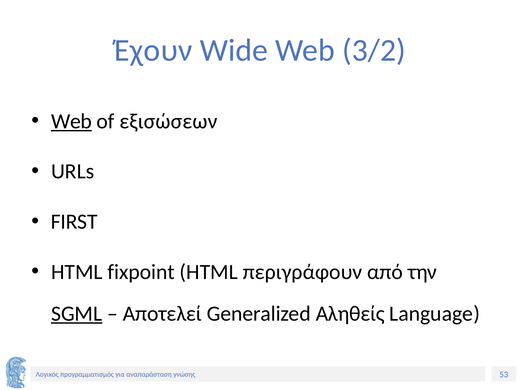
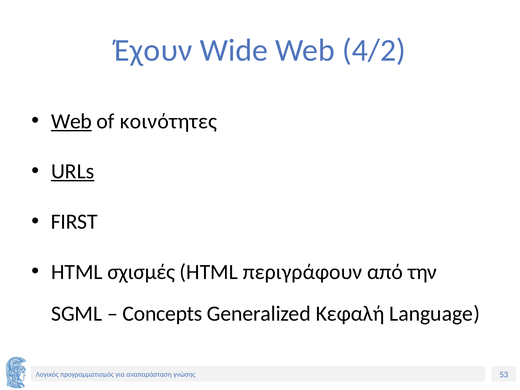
3/2: 3/2 -> 4/2
εξισώσεων: εξισώσεων -> κοινότητες
URLs underline: none -> present
fixpoint: fixpoint -> σχισμές
SGML underline: present -> none
Αποτελεί: Αποτελεί -> Concepts
Αληθείς: Αληθείς -> Κεφαλή
